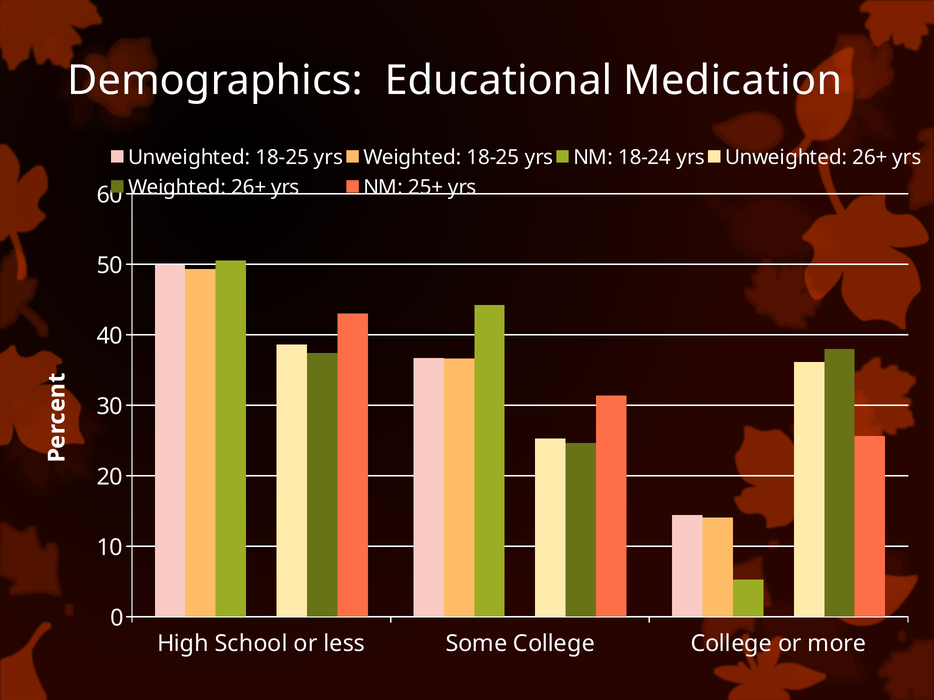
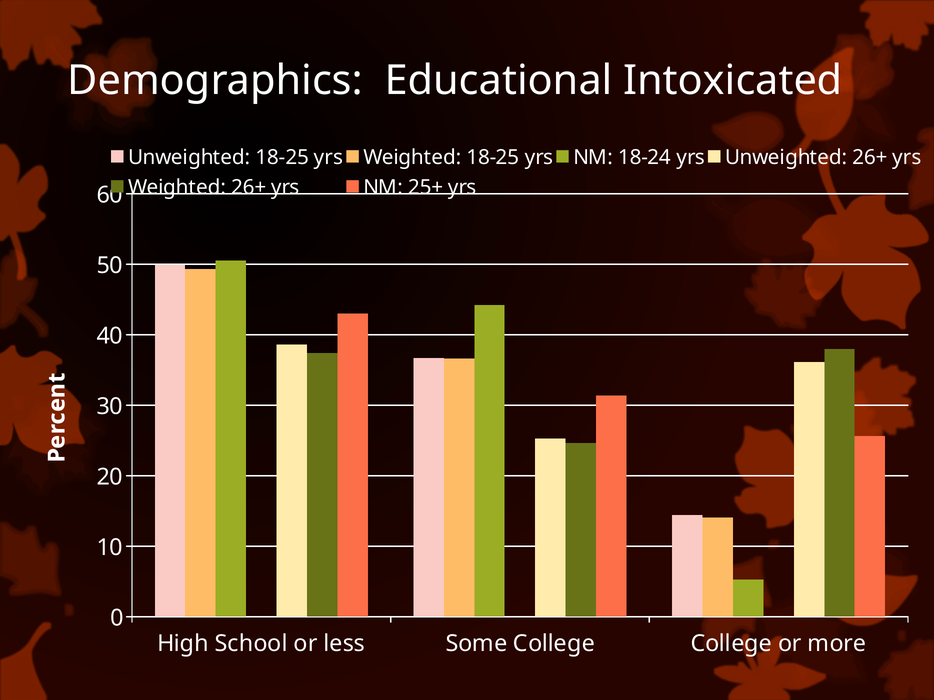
Medication: Medication -> Intoxicated
